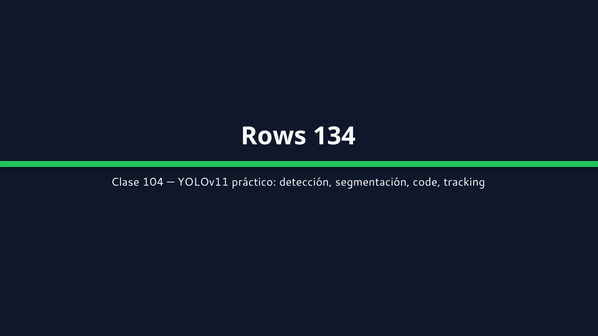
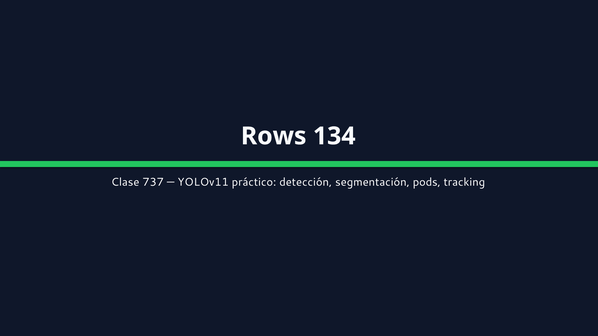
104: 104 -> 737
code: code -> pods
